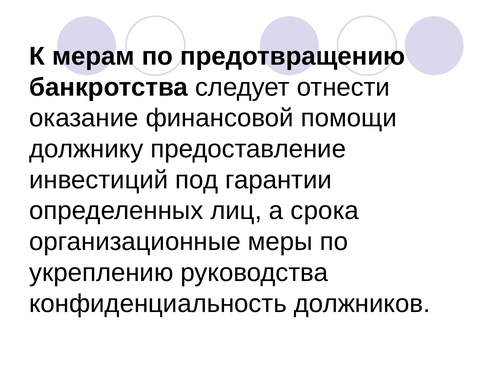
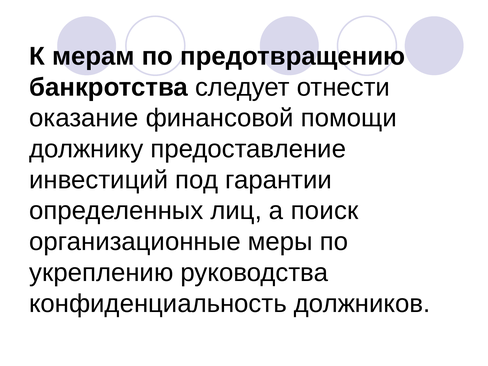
срока: срока -> поиск
